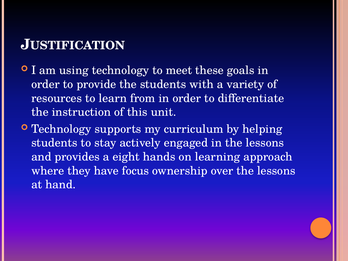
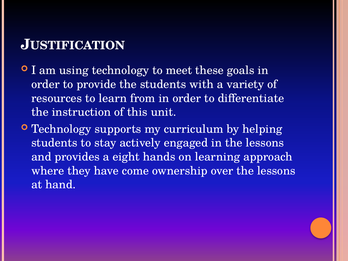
focus: focus -> come
